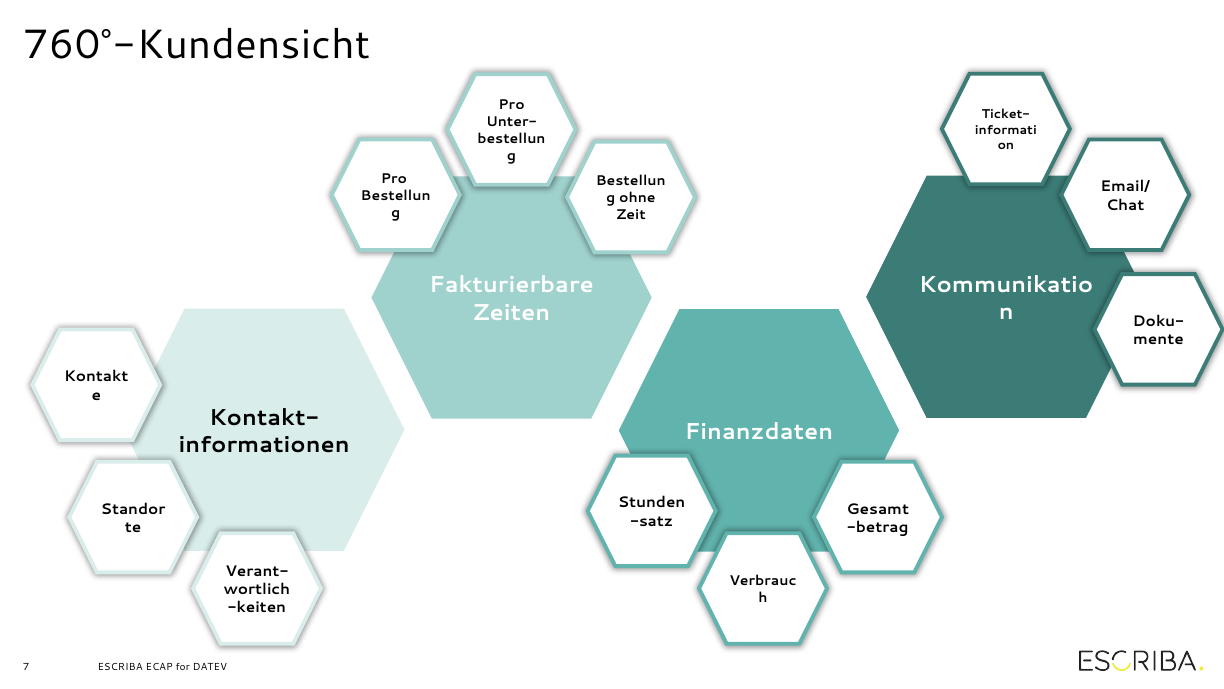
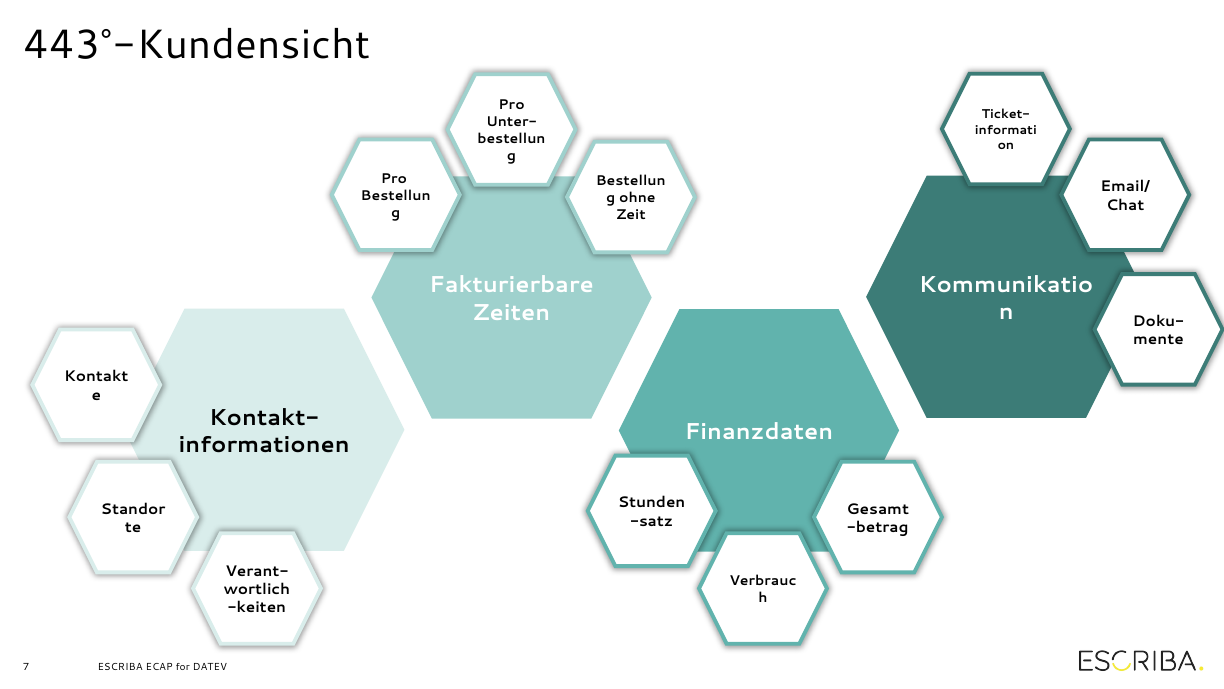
760°-Kundensicht: 760°-Kundensicht -> 443°-Kundensicht
